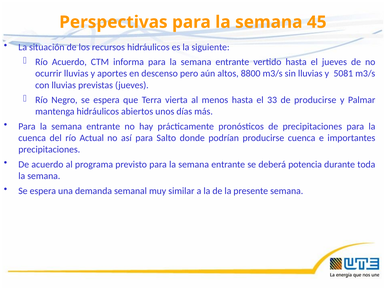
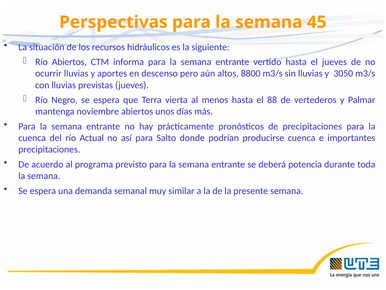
Río Acuerdo: Acuerdo -> Abiertos
5081: 5081 -> 3050
33: 33 -> 88
de producirse: producirse -> vertederos
mantenga hidráulicos: hidráulicos -> noviembre
